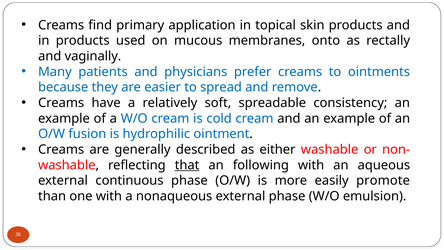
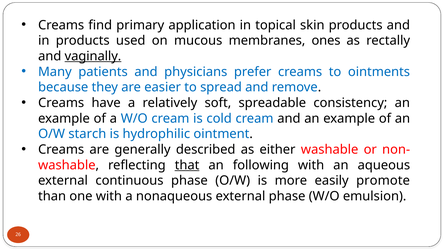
onto: onto -> ones
vaginally underline: none -> present
fusion: fusion -> starch
